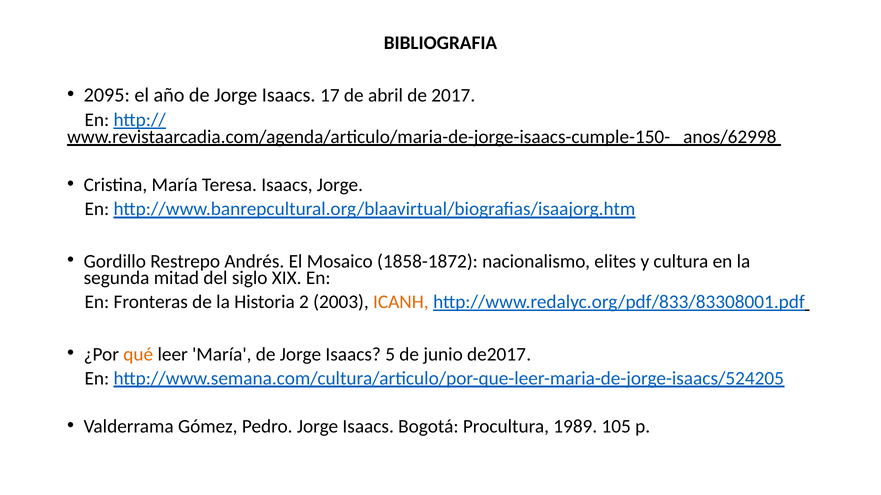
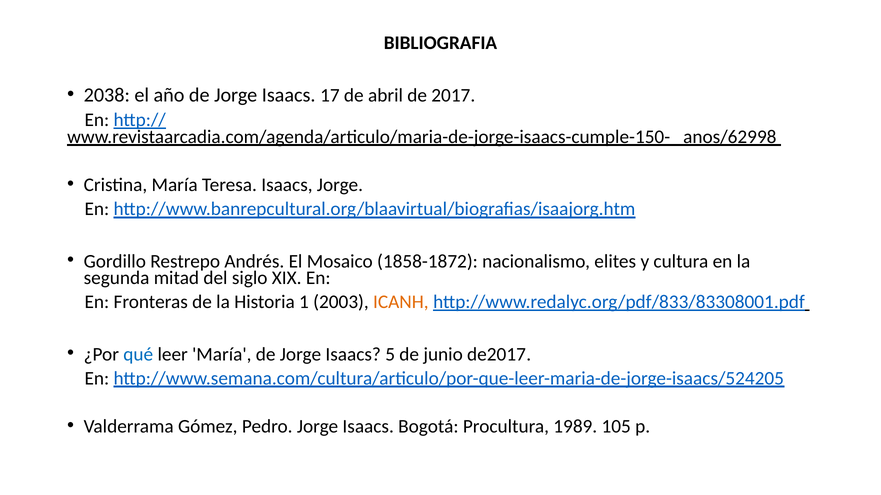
2095: 2095 -> 2038
2: 2 -> 1
qué colour: orange -> blue
